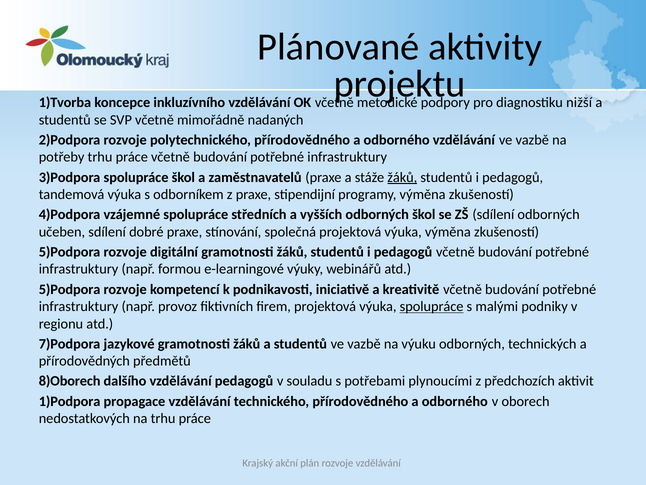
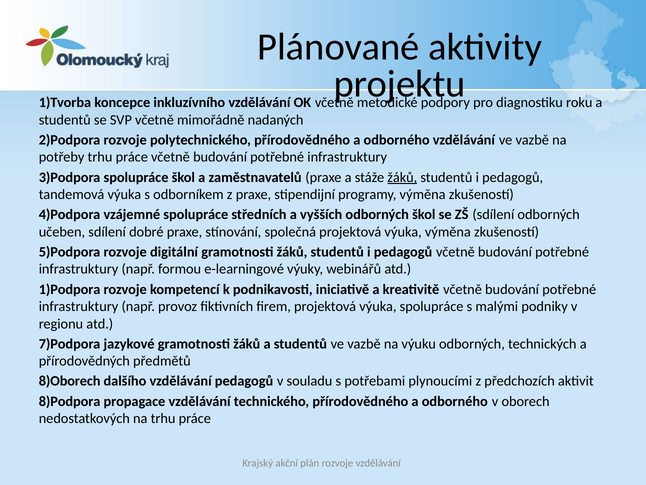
nižší: nižší -> roku
5)Podpora at (70, 289): 5)Podpora -> 1)Podpora
spolupráce at (432, 306) underline: present -> none
1)Podpora: 1)Podpora -> 8)Podpora
